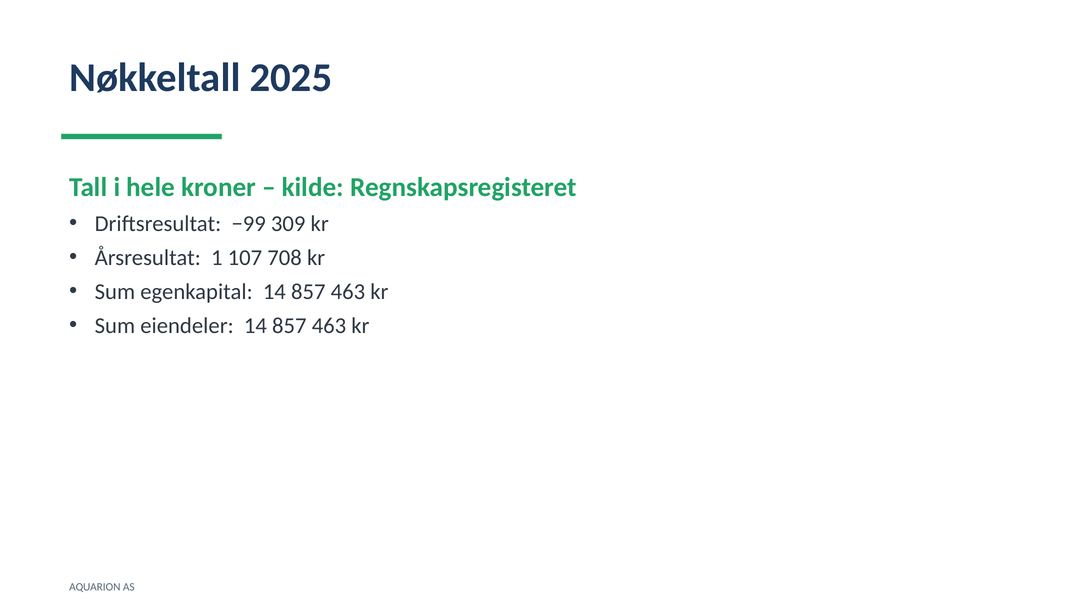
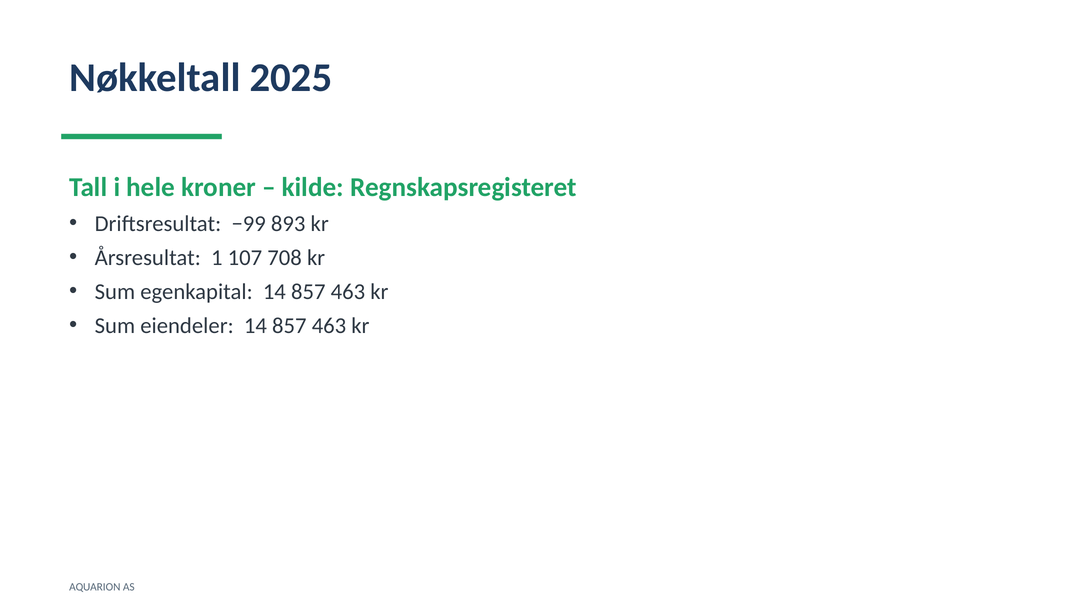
309: 309 -> 893
